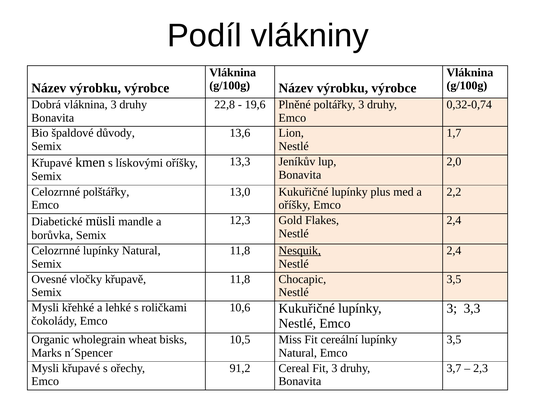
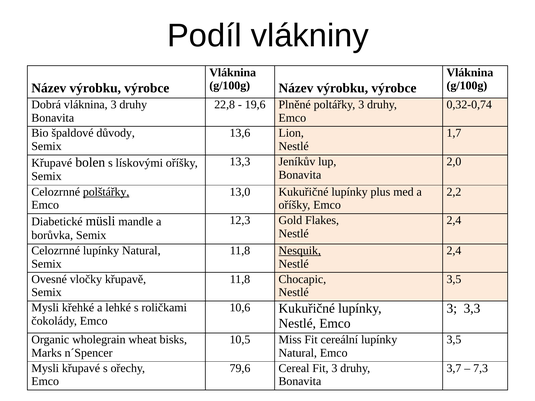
kmen: kmen -> bolen
polštářky underline: none -> present
91,2: 91,2 -> 79,6
2,3: 2,3 -> 7,3
